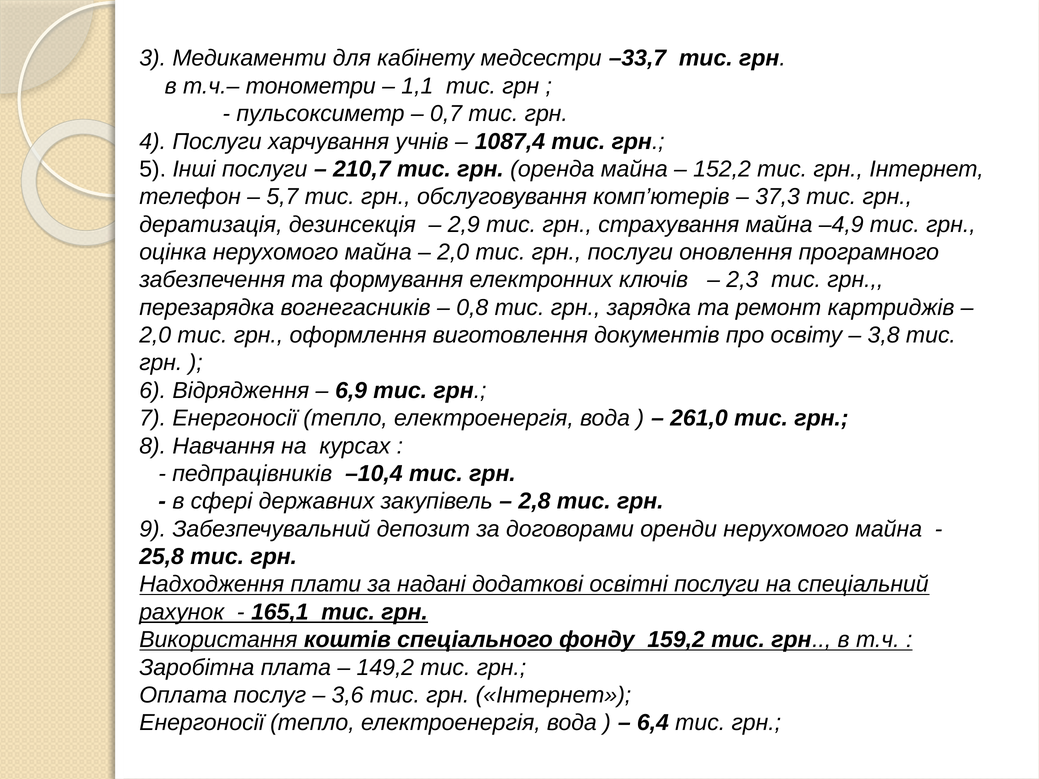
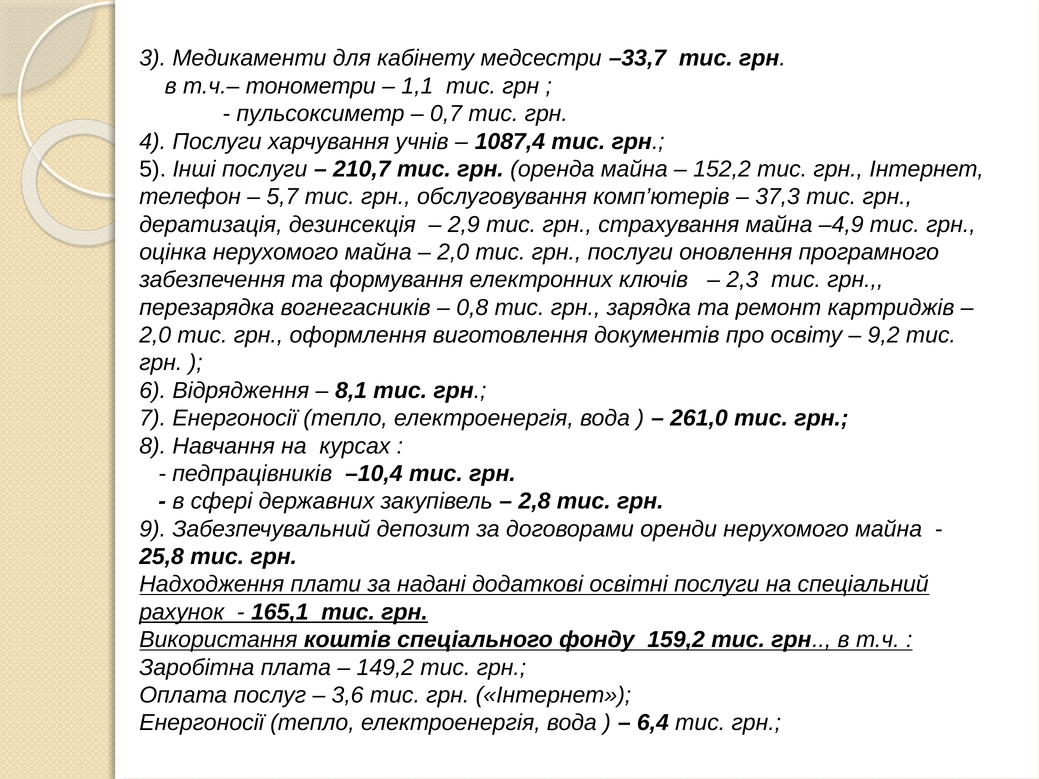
3,8: 3,8 -> 9,2
6,9: 6,9 -> 8,1
